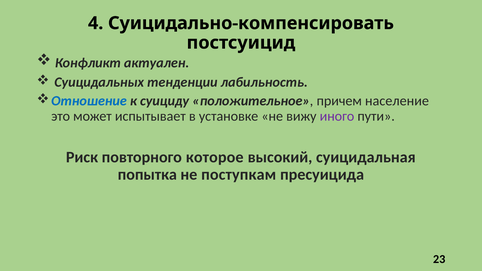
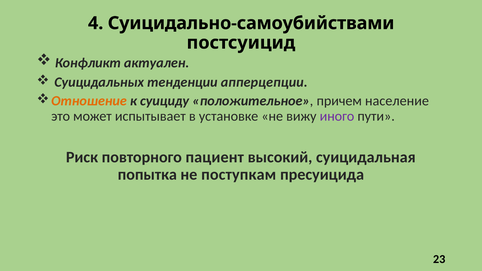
Суицидально-компенсировать: Суицидально-компенсировать -> Суицидально-самоубийствами
лабильность: лабильность -> апперцепции
Отношение colour: blue -> orange
которое: которое -> пациент
